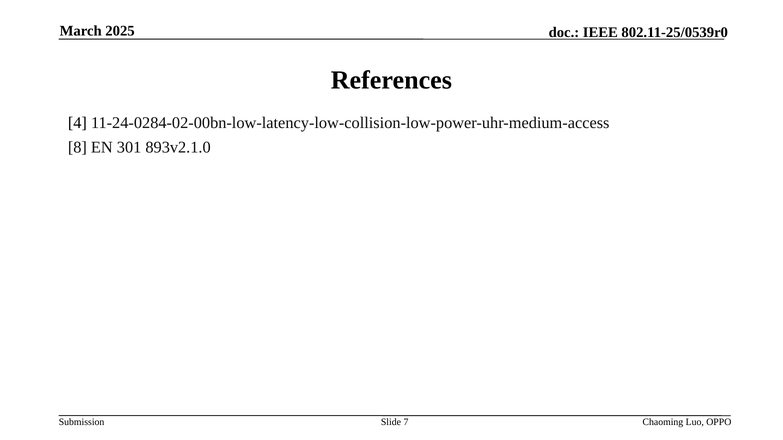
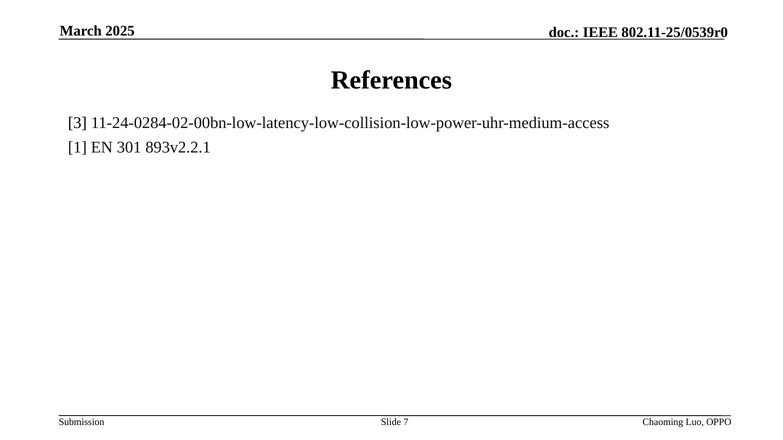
4: 4 -> 3
8: 8 -> 1
893v2.1.0: 893v2.1.0 -> 893v2.2.1
